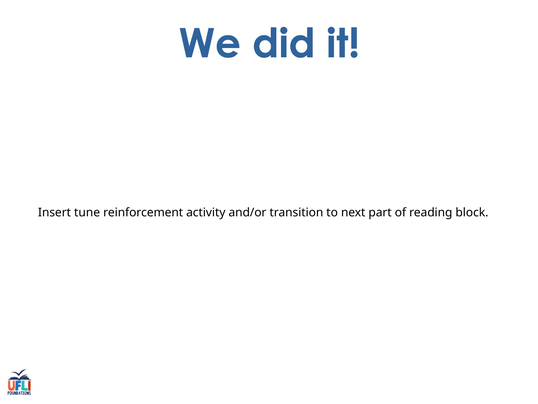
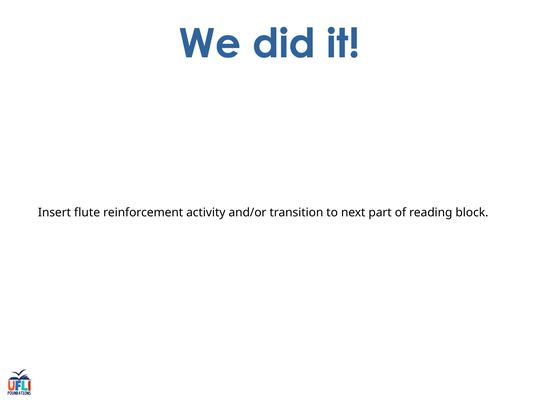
tune: tune -> flute
